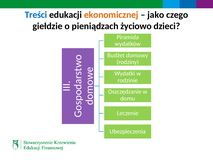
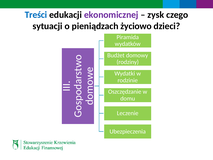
ekonomicznej colour: orange -> purple
jako: jako -> zysk
giełdzie: giełdzie -> sytuacji
